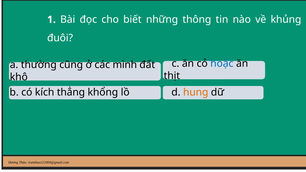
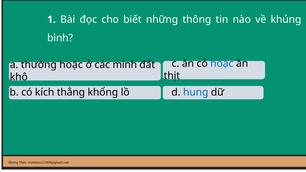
đuôi: đuôi -> bình
thường cũng: cũng -> hoặc
hung colour: orange -> blue
